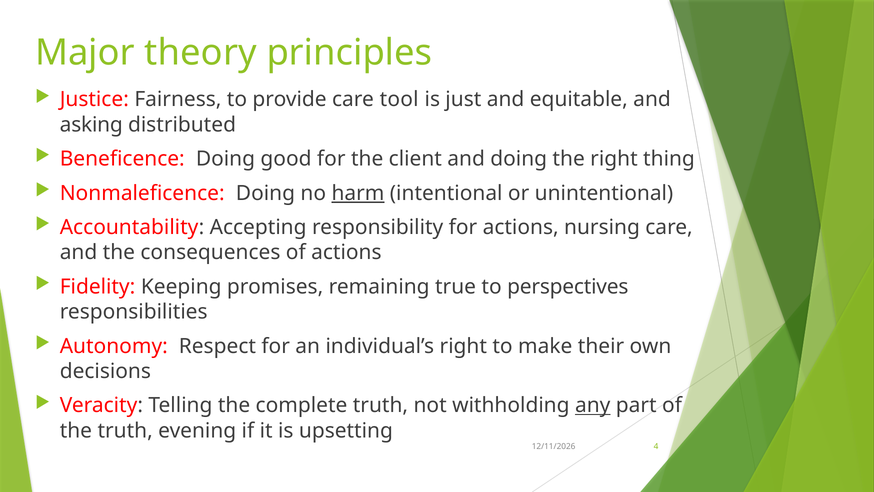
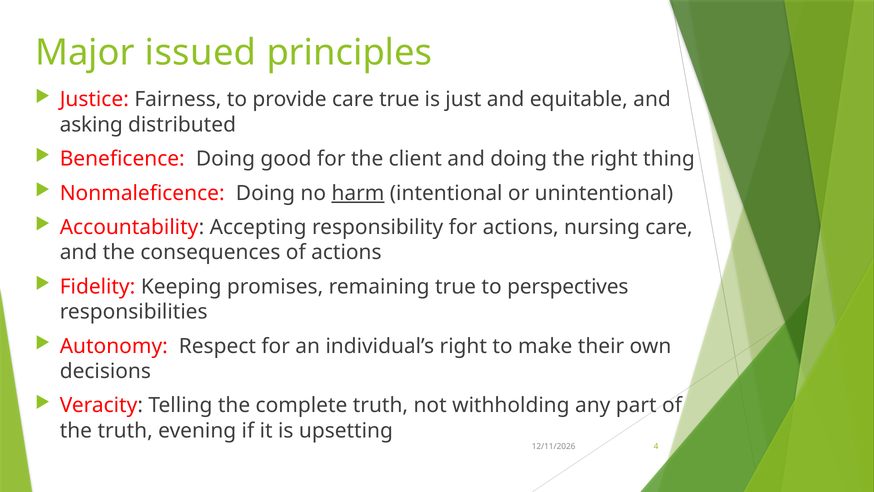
theory: theory -> issued
care tool: tool -> true
any underline: present -> none
